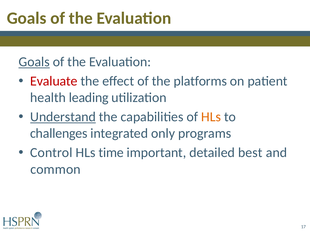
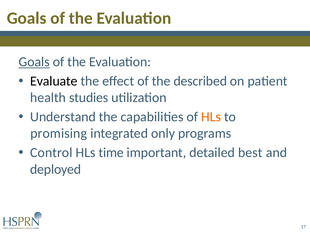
Evaluate colour: red -> black
platforms: platforms -> described
leading: leading -> studies
Understand underline: present -> none
challenges: challenges -> promising
common: common -> deployed
